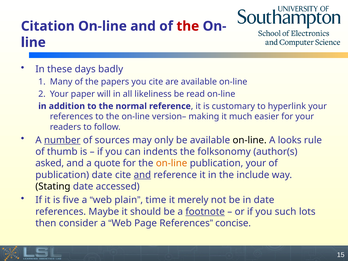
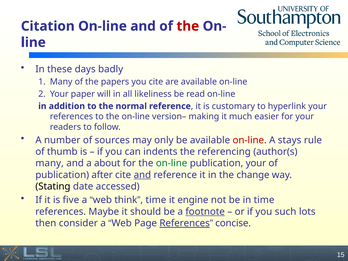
number underline: present -> none
on-line at (250, 140) colour: black -> red
looks: looks -> stays
folksonomy: folksonomy -> referencing
asked at (50, 163): asked -> many
quote: quote -> about
on-line at (172, 163) colour: orange -> green
publication date: date -> after
include: include -> change
plain: plain -> think
merely: merely -> engine
in date: date -> time
References at (185, 223) underline: none -> present
